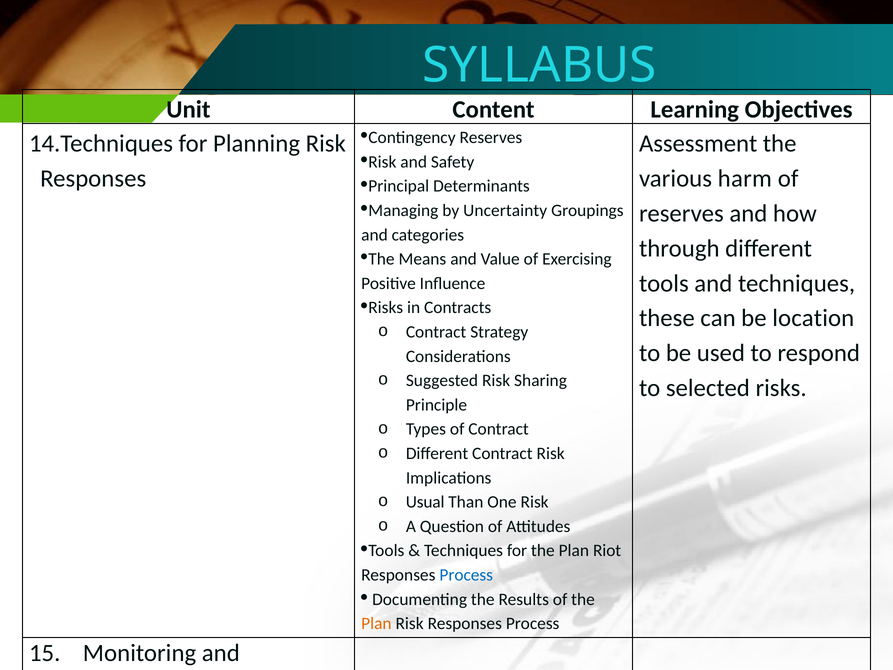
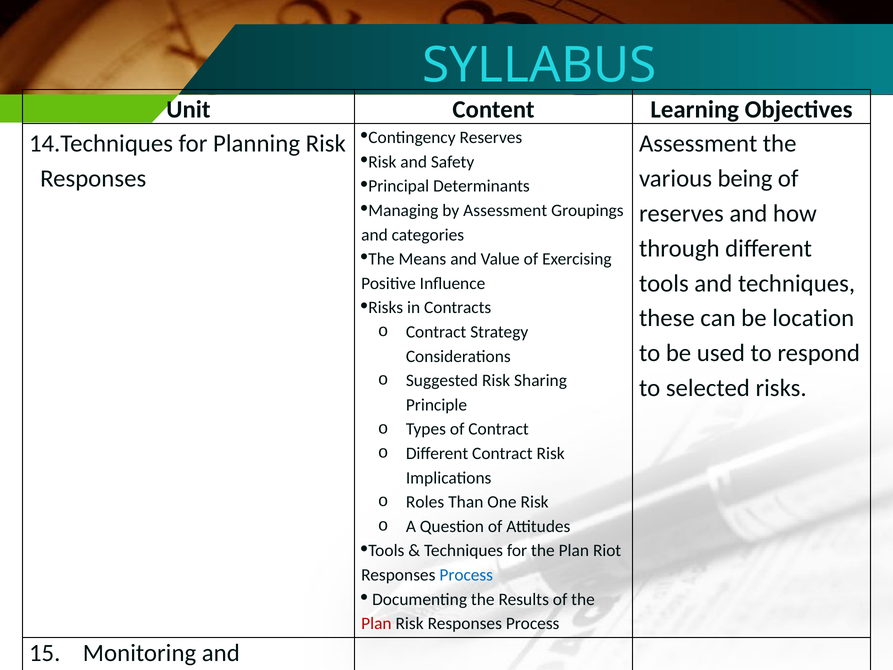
harm: harm -> being
by Uncertainty: Uncertainty -> Assessment
Usual: Usual -> Roles
Plan at (376, 623) colour: orange -> red
